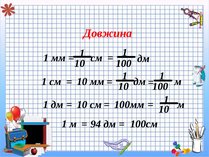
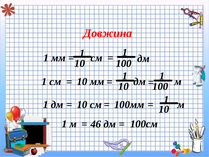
94: 94 -> 46
